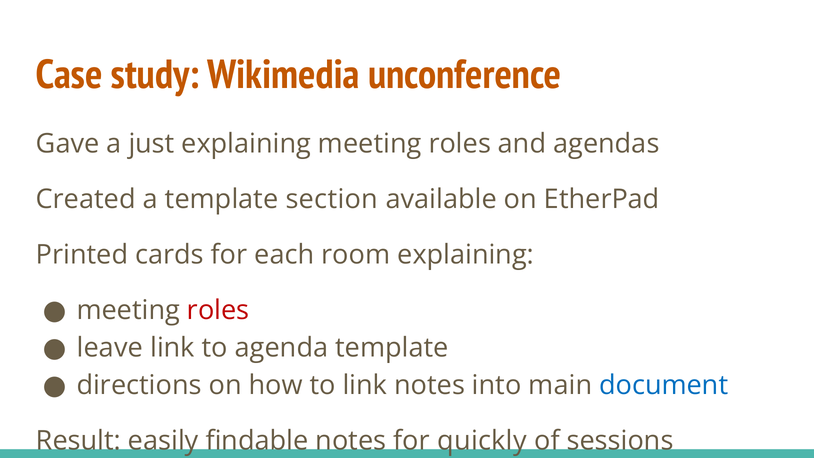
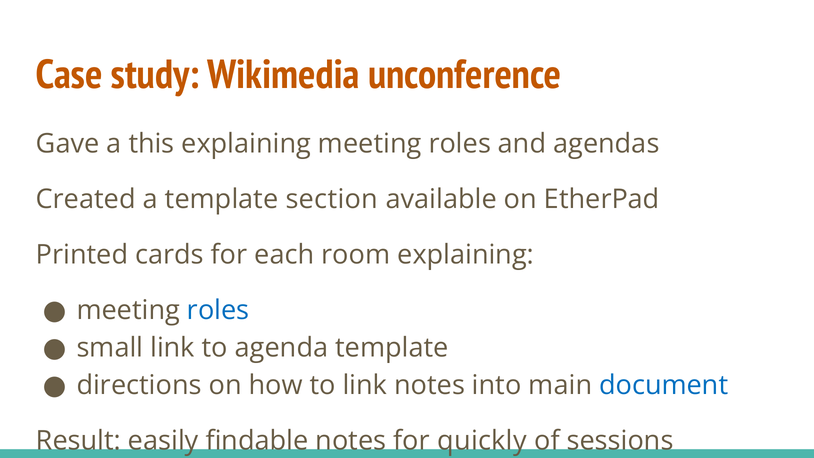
just: just -> this
roles at (218, 310) colour: red -> blue
leave: leave -> small
